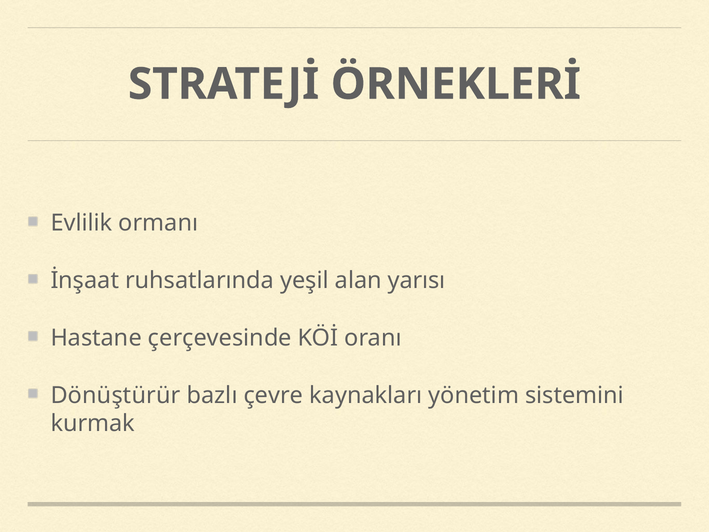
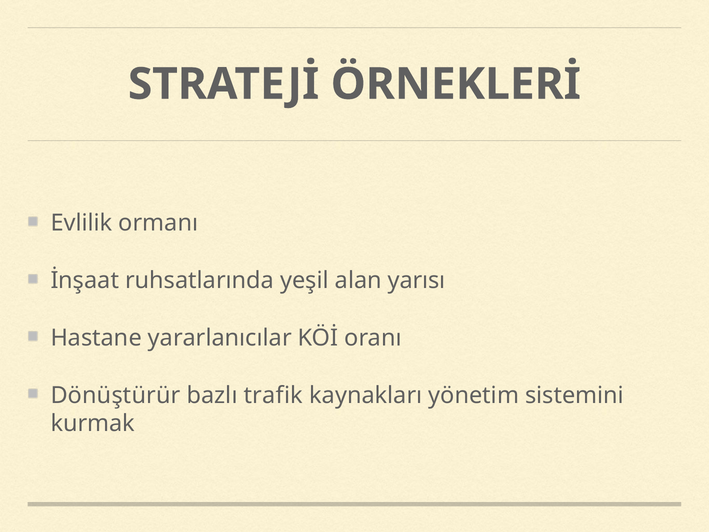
çerçevesinde: çerçevesinde -> yararlanıcılar
çevre: çevre -> trafik
